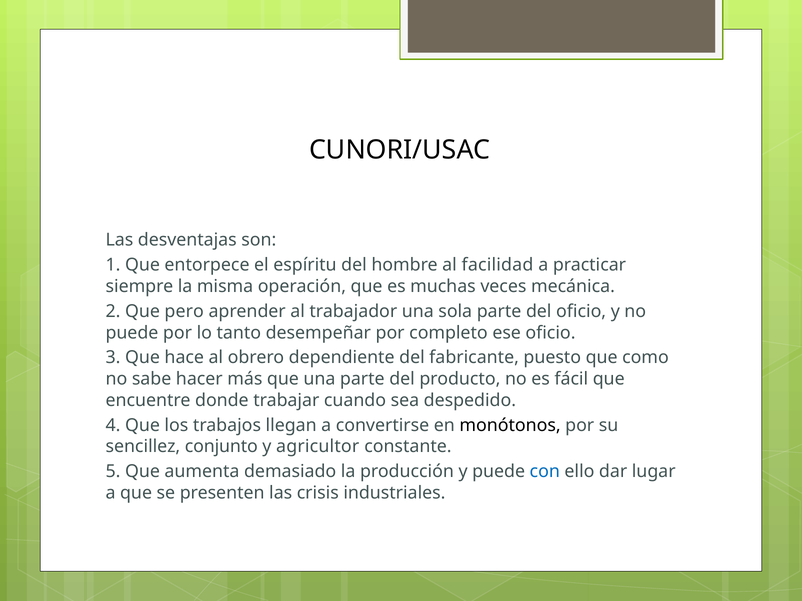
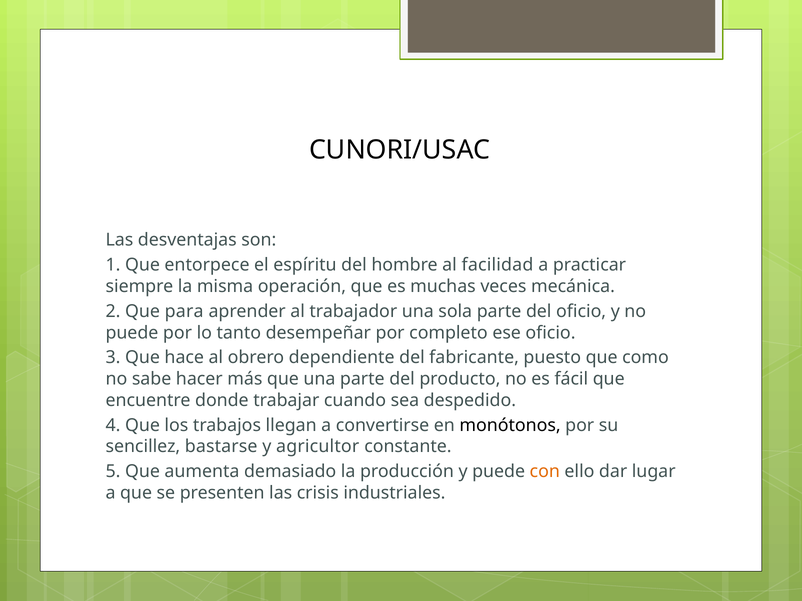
pero: pero -> para
conjunto: conjunto -> bastarse
con colour: blue -> orange
